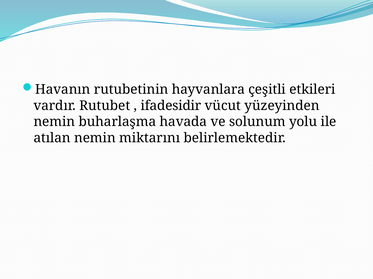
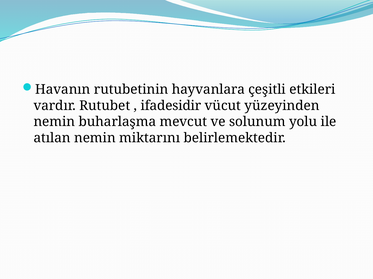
havada: havada -> mevcut
